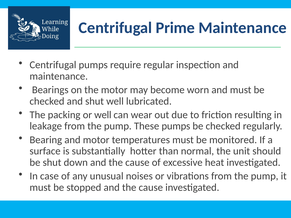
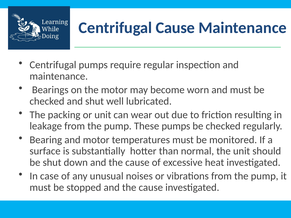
Centrifugal Prime: Prime -> Cause
or well: well -> unit
